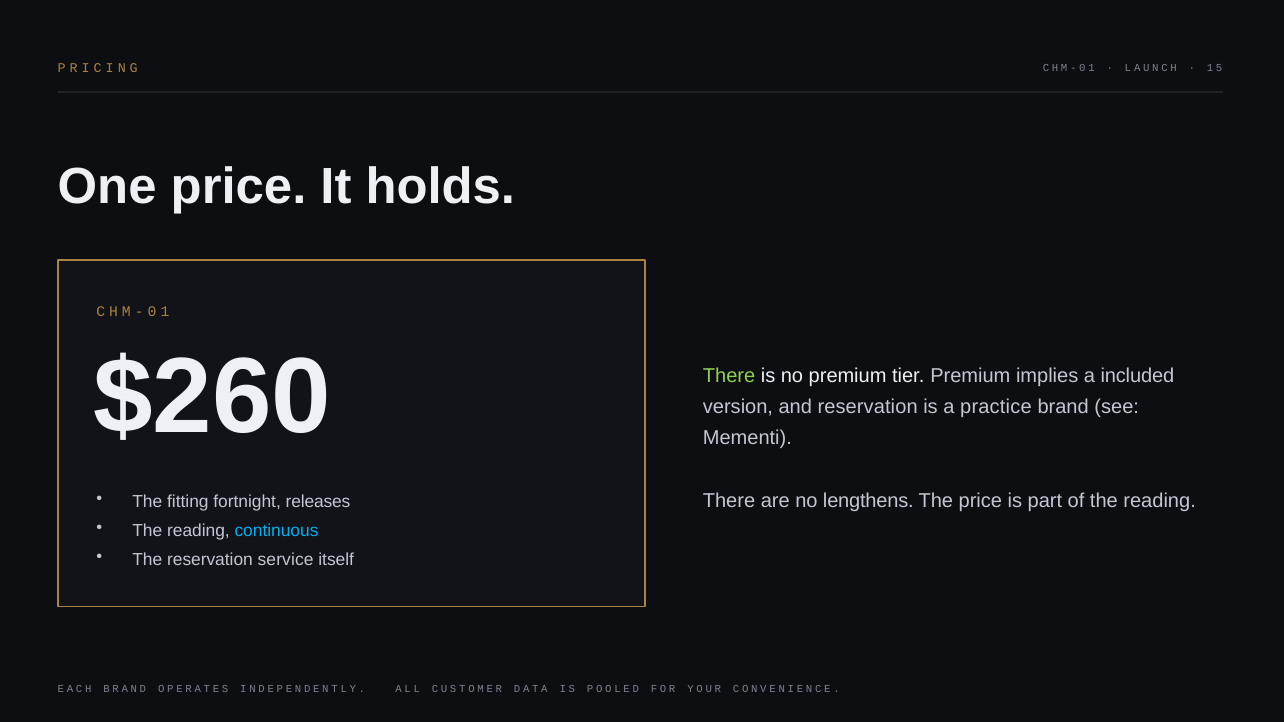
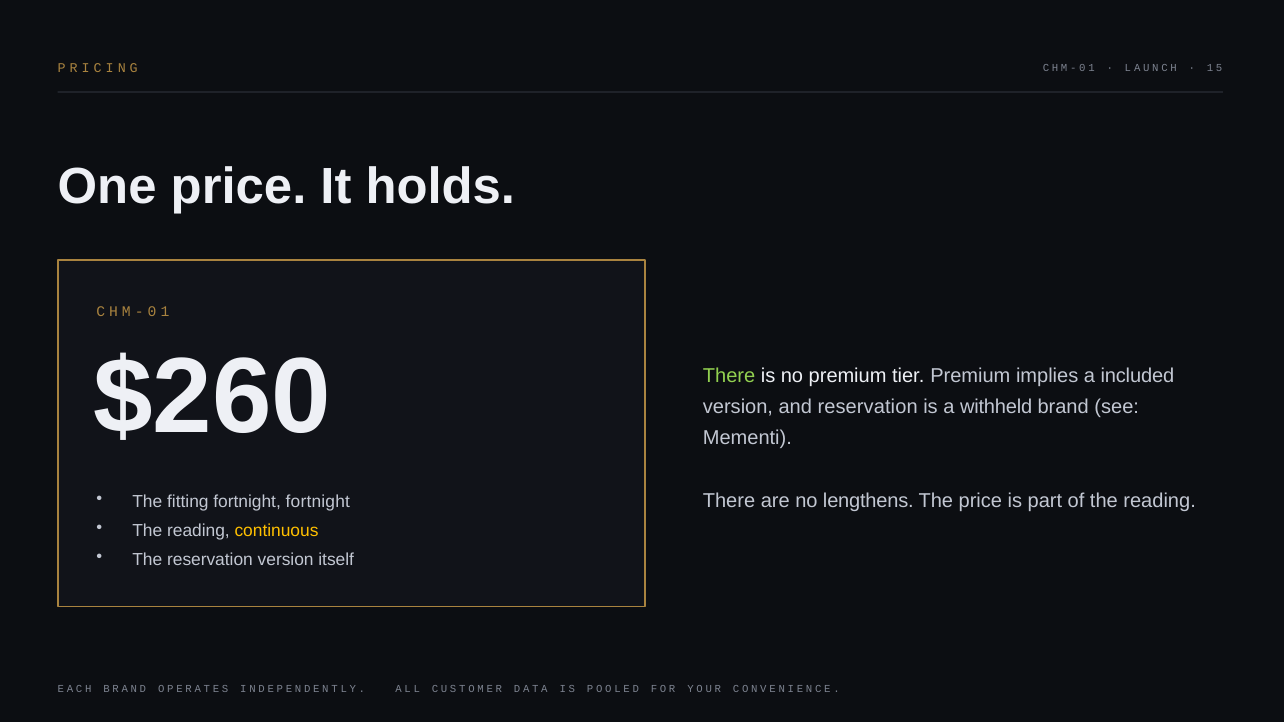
practice: practice -> withheld
fortnight releases: releases -> fortnight
continuous colour: light blue -> yellow
reservation service: service -> version
